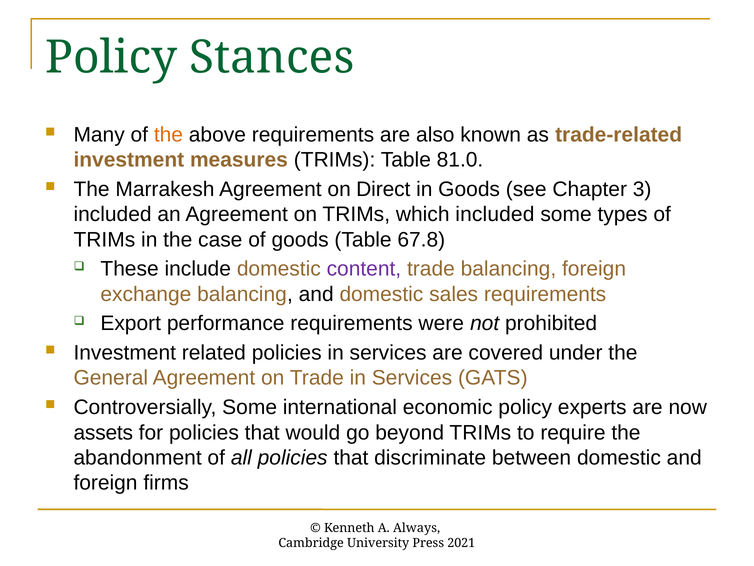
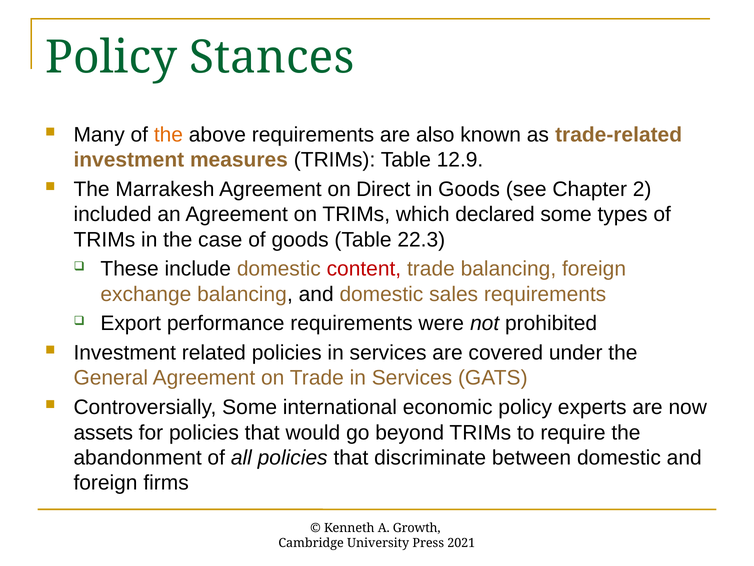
81.0: 81.0 -> 12.9
3: 3 -> 2
which included: included -> declared
67.8: 67.8 -> 22.3
content colour: purple -> red
Always: Always -> Growth
